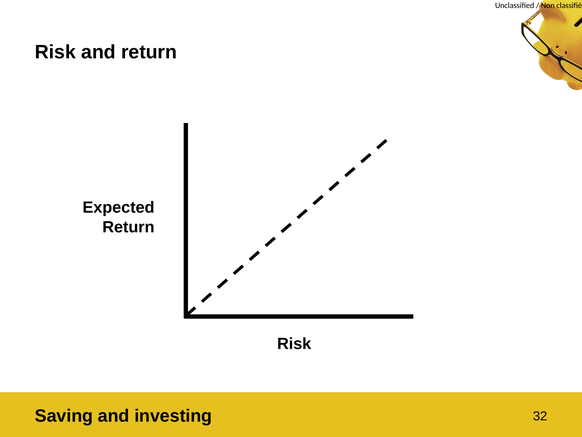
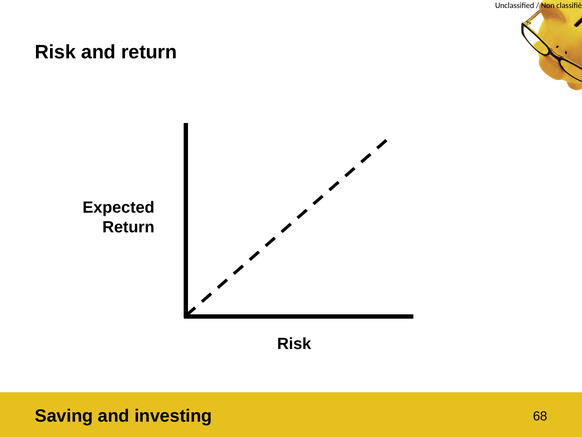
32: 32 -> 68
